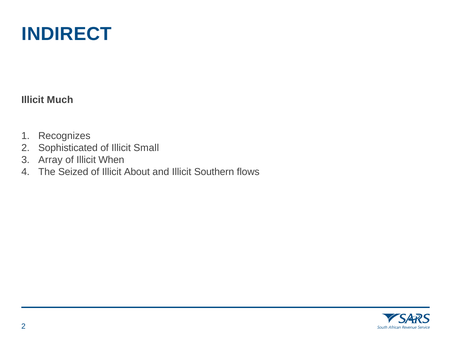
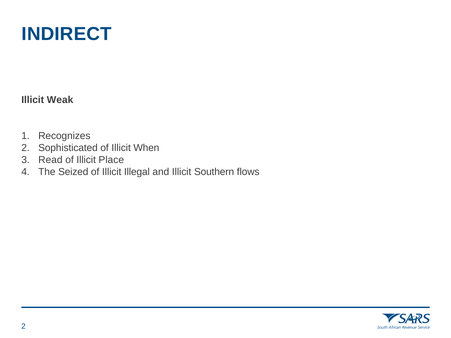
Much: Much -> Weak
Small: Small -> When
Array: Array -> Read
When: When -> Place
About: About -> Illegal
